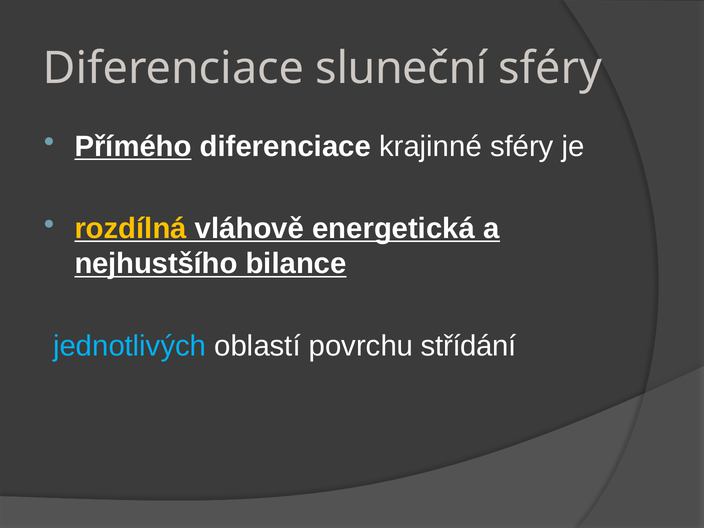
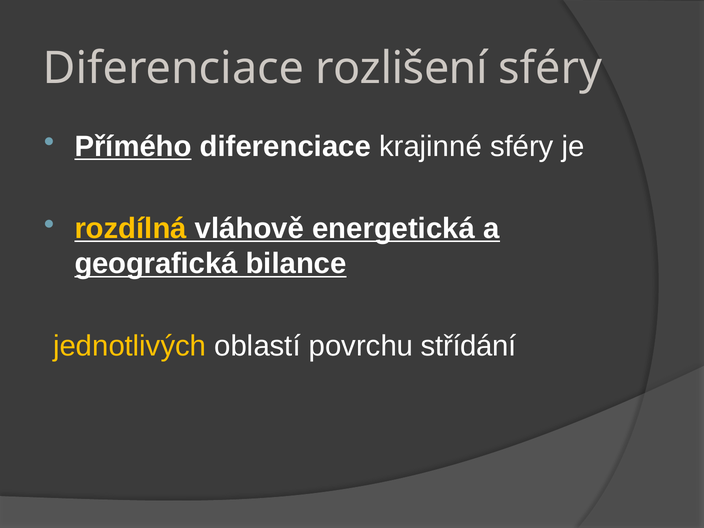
sluneční: sluneční -> rozlišení
nejhustšího: nejhustšího -> geografická
jednotlivých colour: light blue -> yellow
